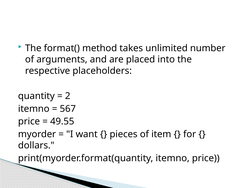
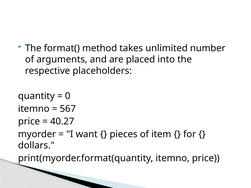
2: 2 -> 0
49.55: 49.55 -> 40.27
